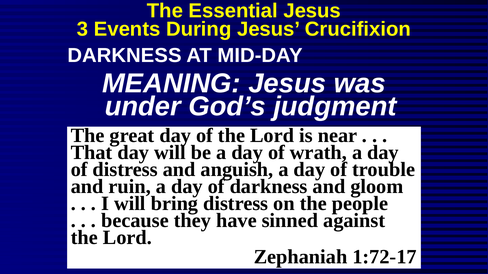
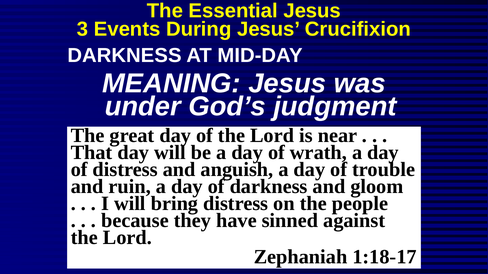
1:72-17: 1:72-17 -> 1:18-17
